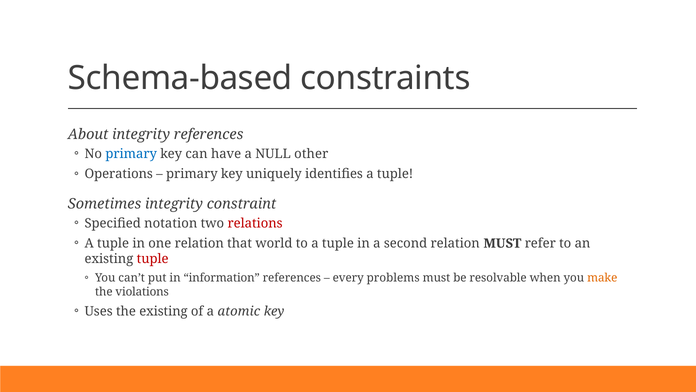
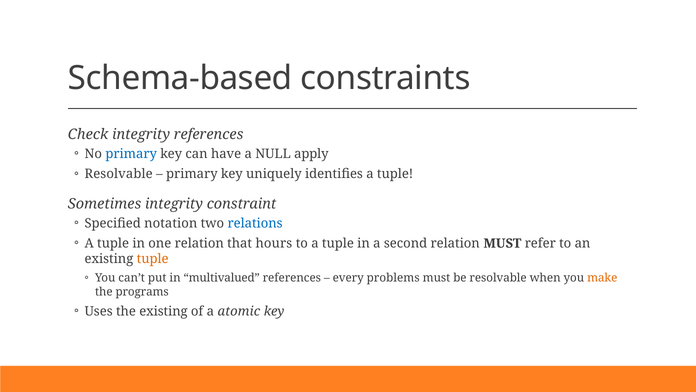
About: About -> Check
other: other -> apply
Operations at (119, 174): Operations -> Resolvable
relations colour: red -> blue
world: world -> hours
tuple at (153, 259) colour: red -> orange
information: information -> multivalued
violations: violations -> programs
